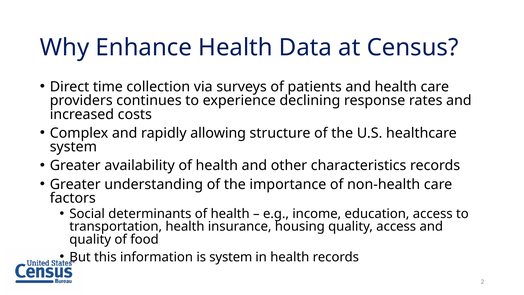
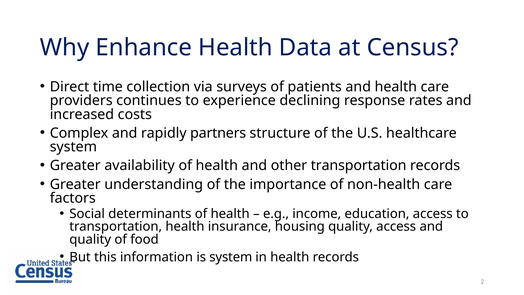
allowing: allowing -> partners
other characteristics: characteristics -> transportation
